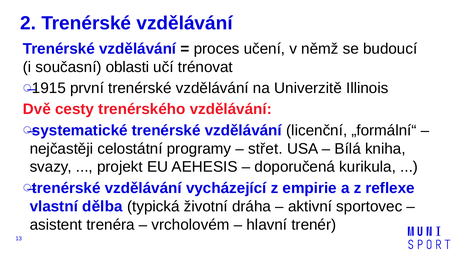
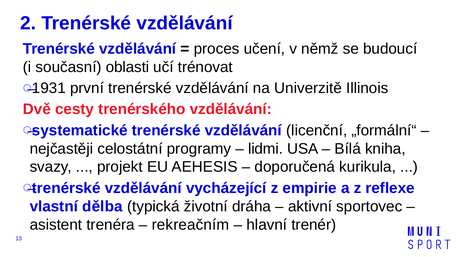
1915: 1915 -> 1931
střet: střet -> lidmi
vrcholovém: vrcholovém -> rekreačním
